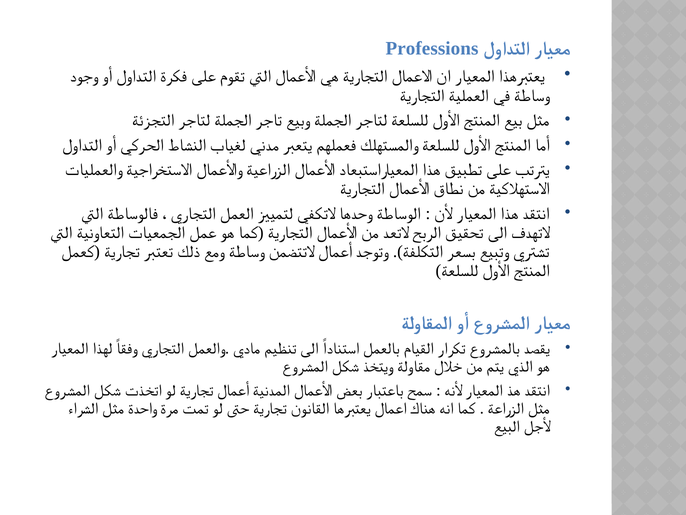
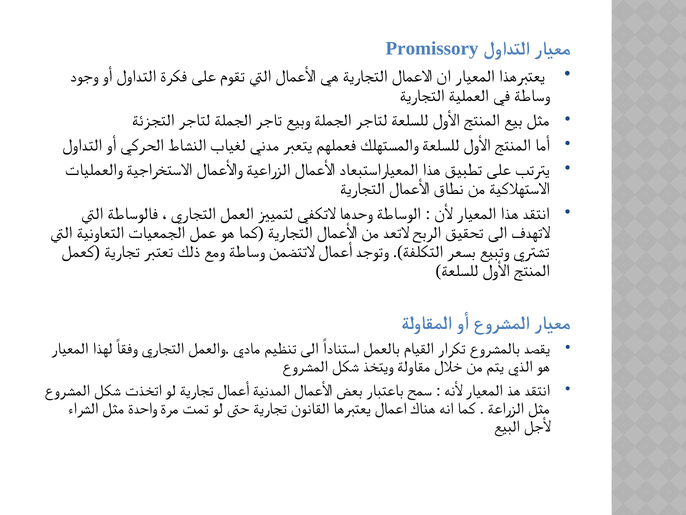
Professions: Professions -> Promissory
